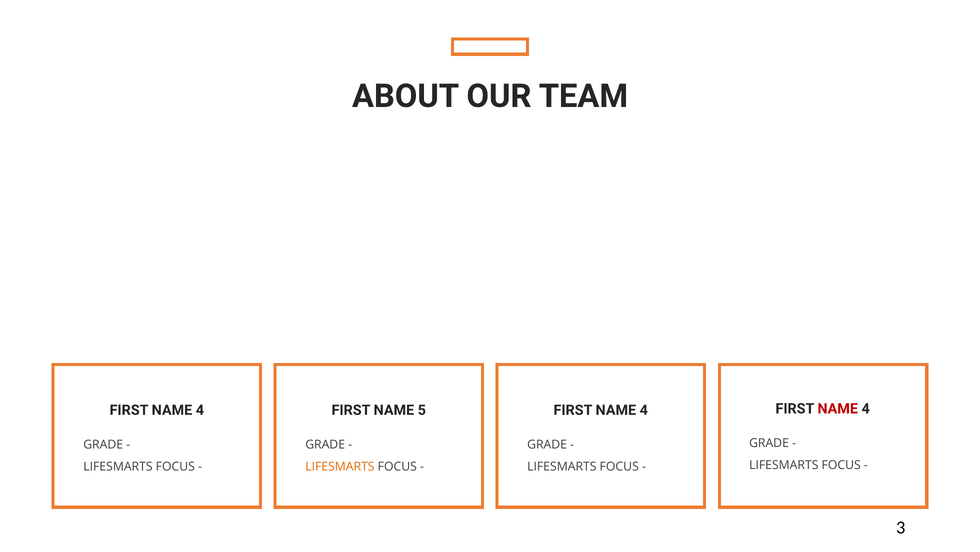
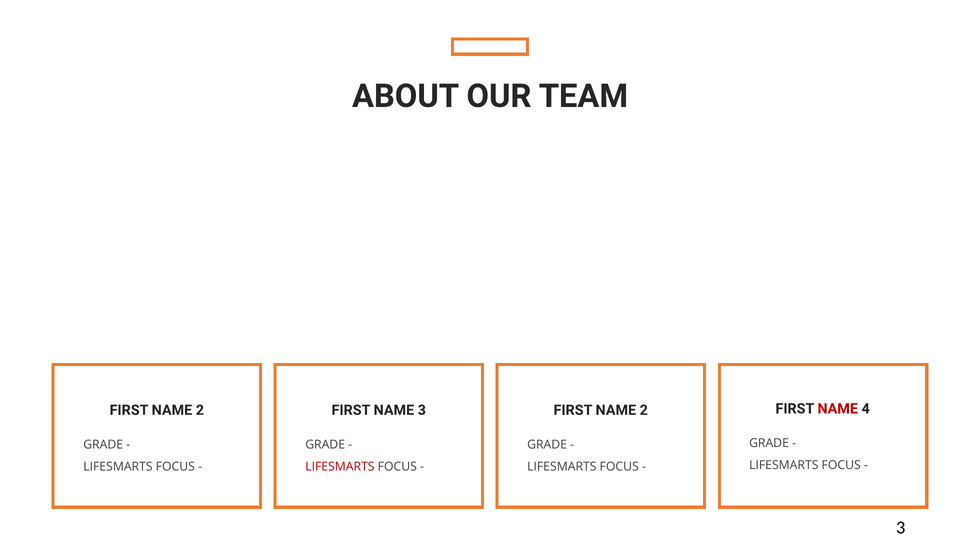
4 at (200, 410): 4 -> 2
NAME 5: 5 -> 3
4 at (644, 410): 4 -> 2
LIFESMARTS at (340, 466) colour: orange -> red
